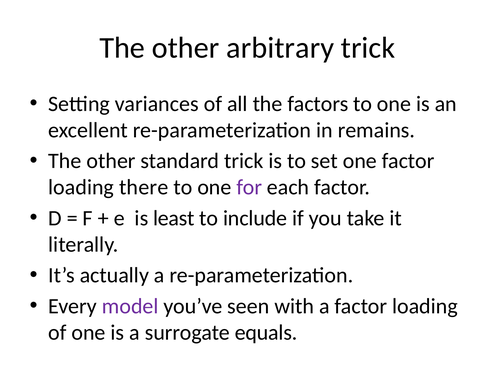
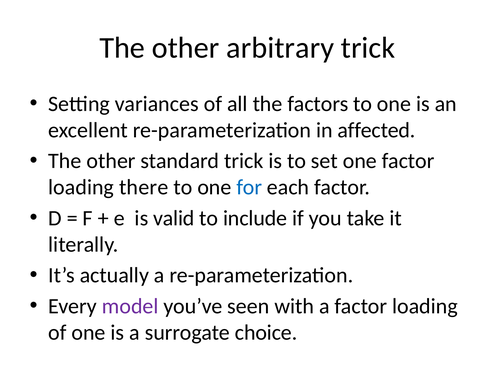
remains: remains -> affected
for colour: purple -> blue
least: least -> valid
equals: equals -> choice
